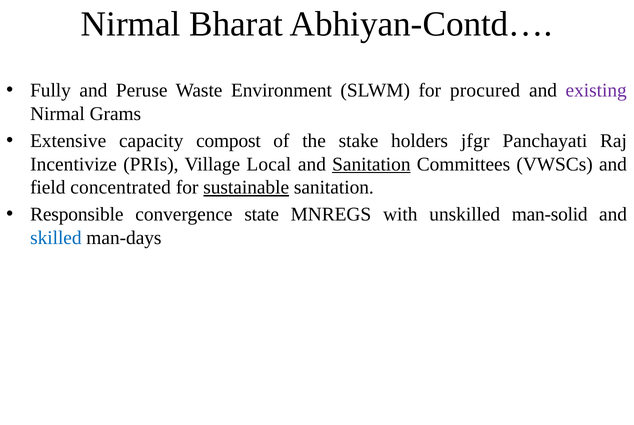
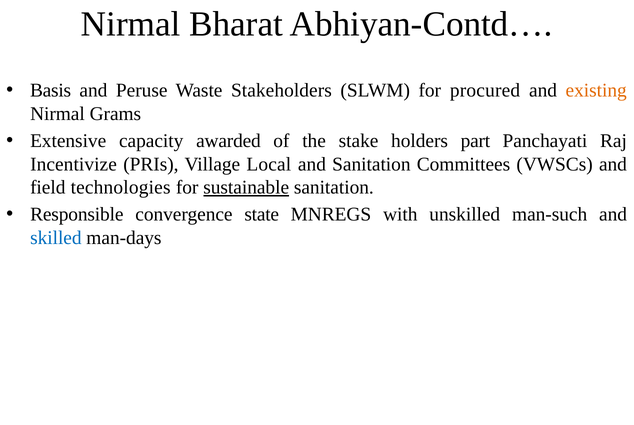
Fully: Fully -> Basis
Environment: Environment -> Stakeholders
existing colour: purple -> orange
compost: compost -> awarded
jfgr: jfgr -> part
Sanitation at (371, 164) underline: present -> none
concentrated: concentrated -> technologies
man-solid: man-solid -> man-such
